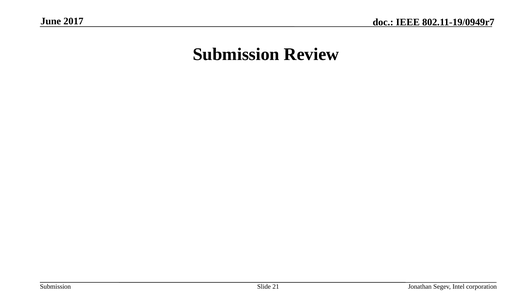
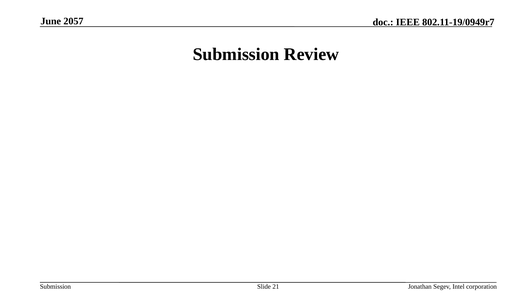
2017: 2017 -> 2057
